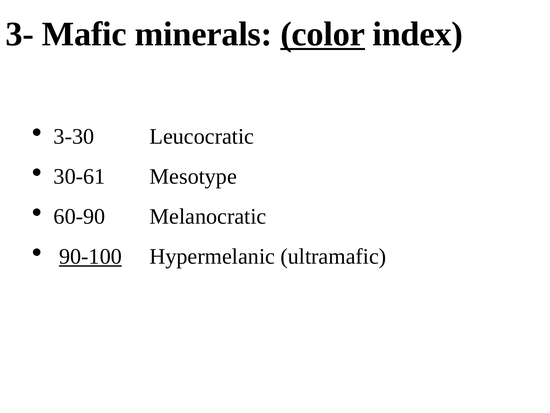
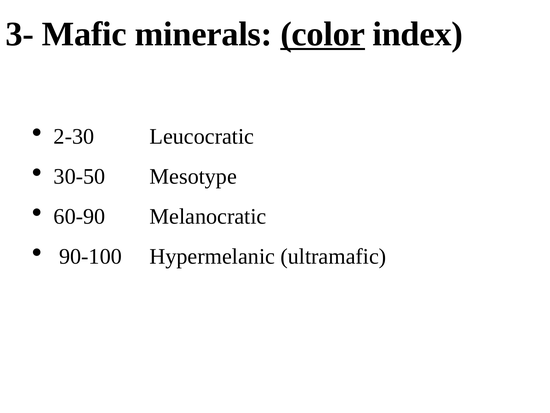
3-30: 3-30 -> 2-30
30-61: 30-61 -> 30-50
90-100 underline: present -> none
